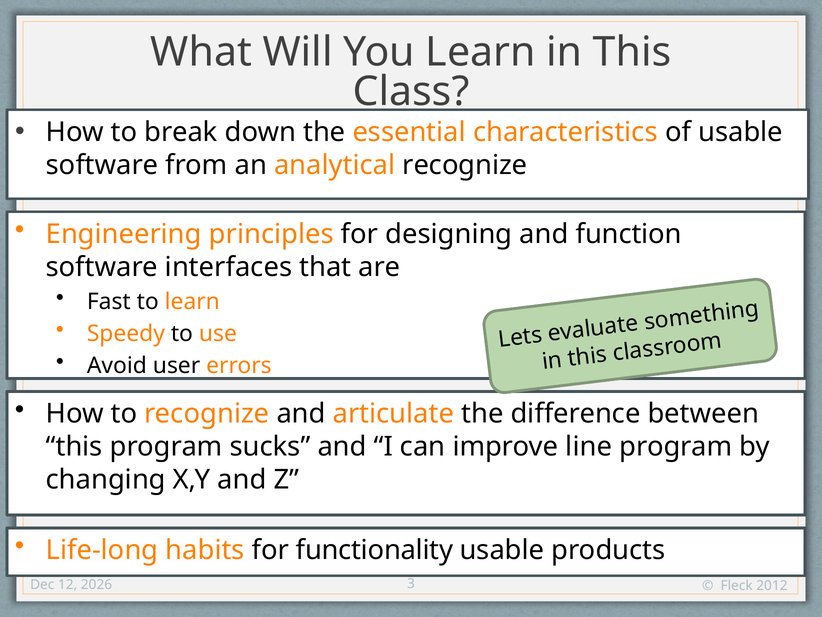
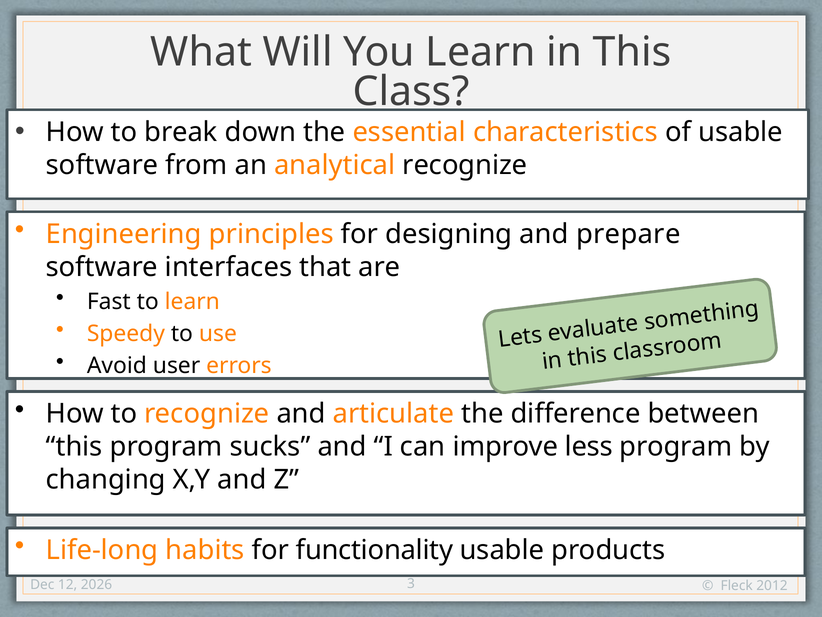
function: function -> prepare
line: line -> less
